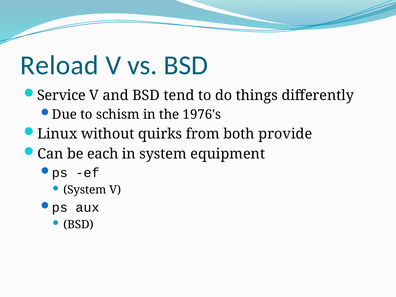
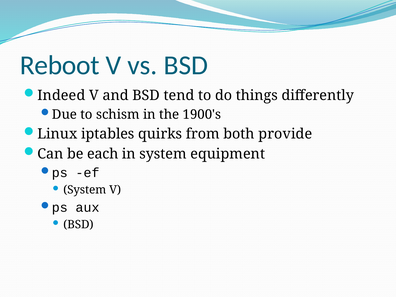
Reload: Reload -> Reboot
Service: Service -> Indeed
1976's: 1976's -> 1900's
without: without -> iptables
